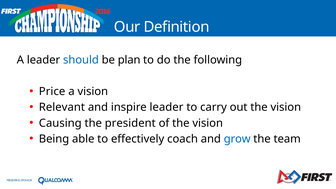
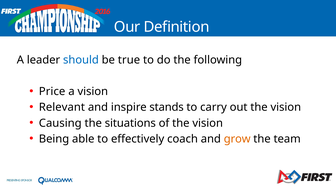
plan: plan -> true
inspire leader: leader -> stands
president: president -> situations
grow colour: blue -> orange
